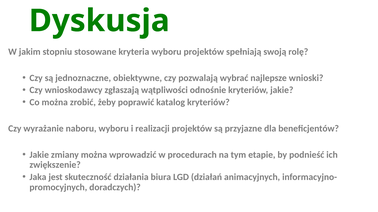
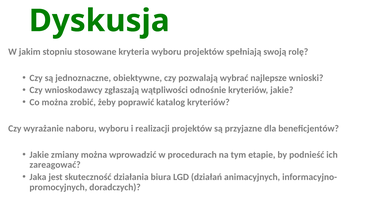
zwiększenie: zwiększenie -> zareagować
